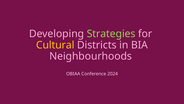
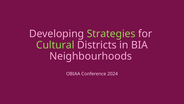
Cultural colour: yellow -> light green
